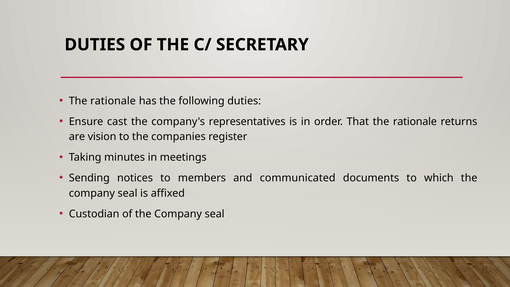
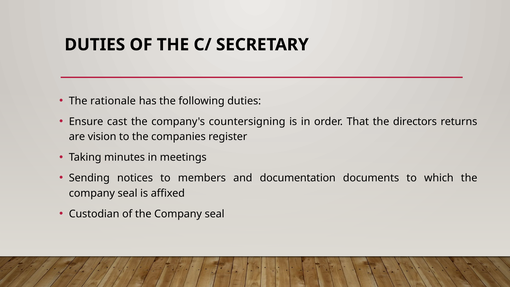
representatives: representatives -> countersigning
That the rationale: rationale -> directors
communicated: communicated -> documentation
